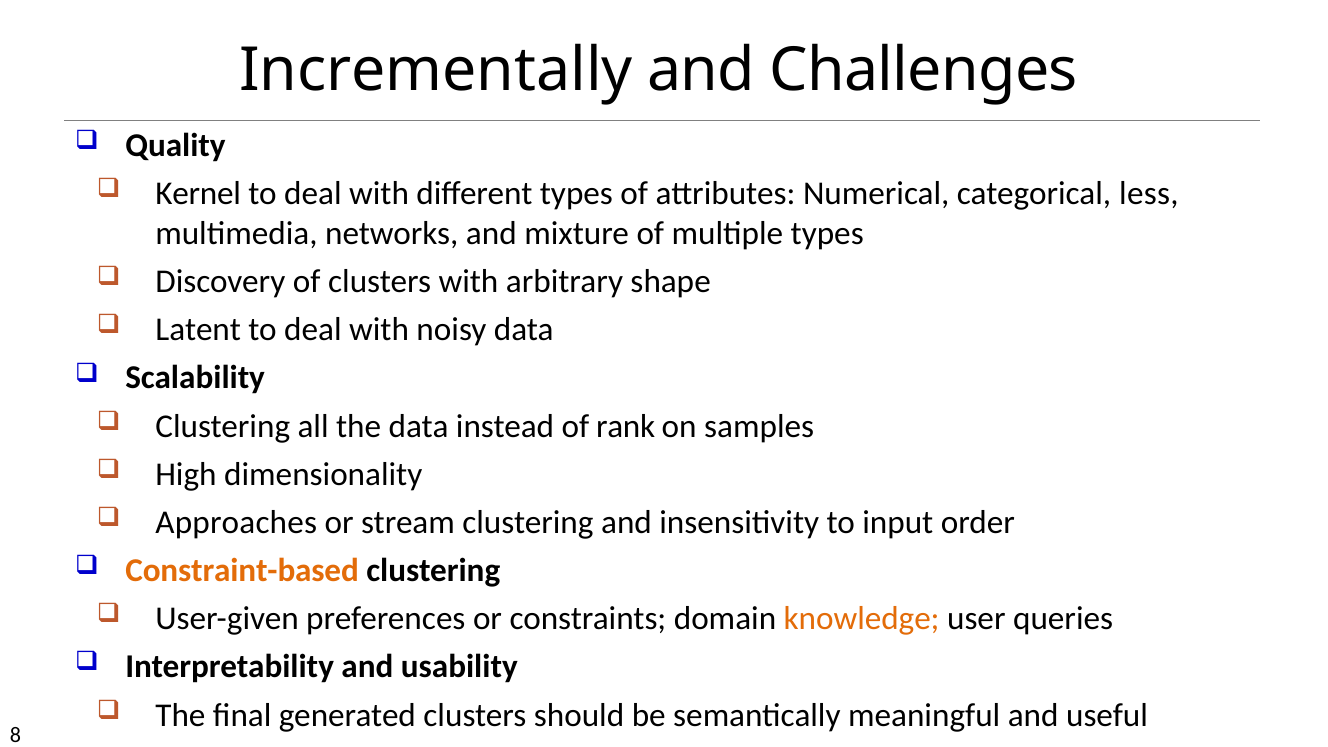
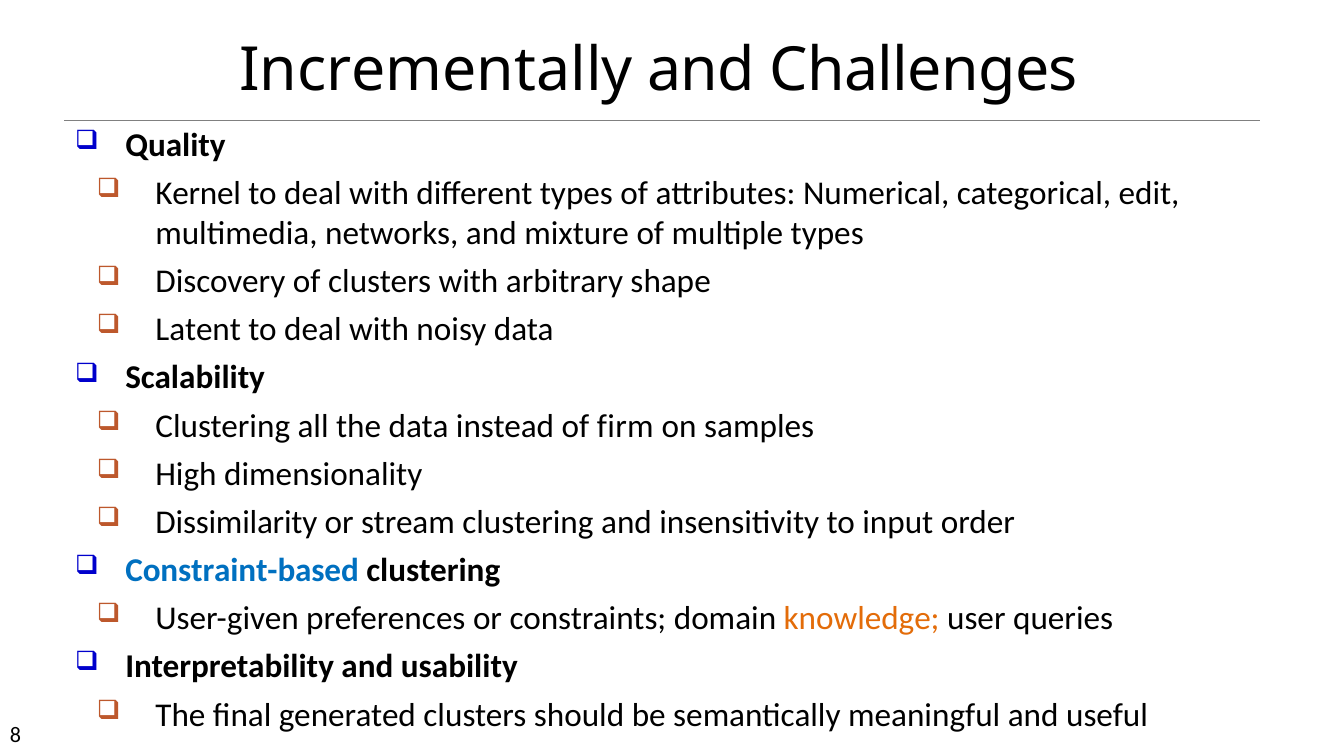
less: less -> edit
rank: rank -> firm
Approaches: Approaches -> Dissimilarity
Constraint-based colour: orange -> blue
